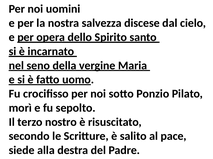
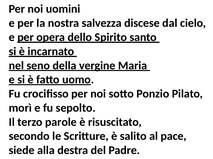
nostro: nostro -> parole
